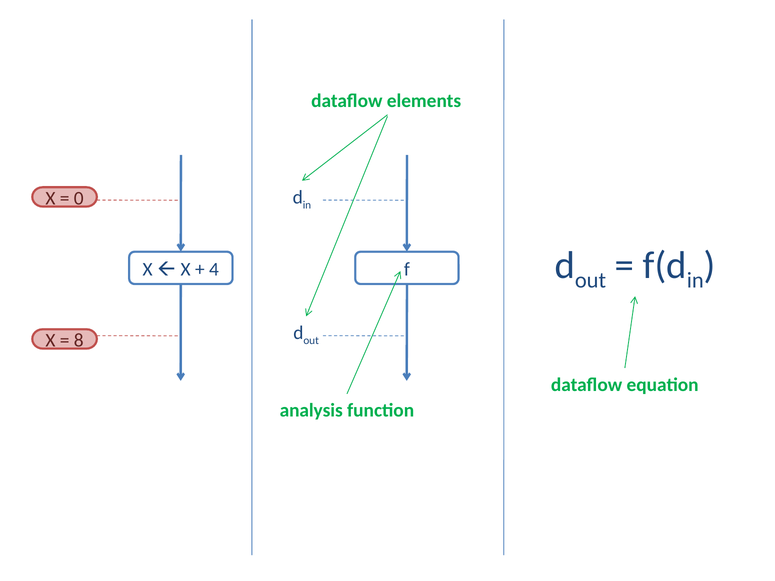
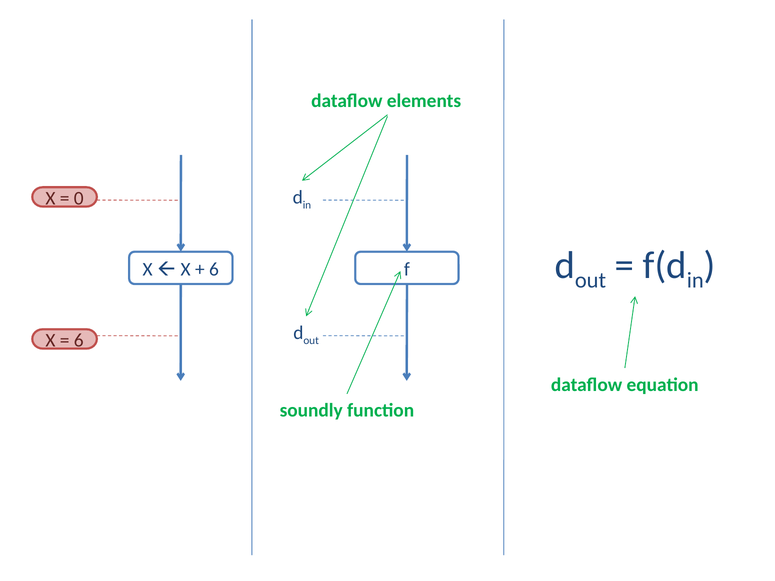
4 at (214, 269): 4 -> 6
8 at (79, 340): 8 -> 6
analysis: analysis -> soundly
